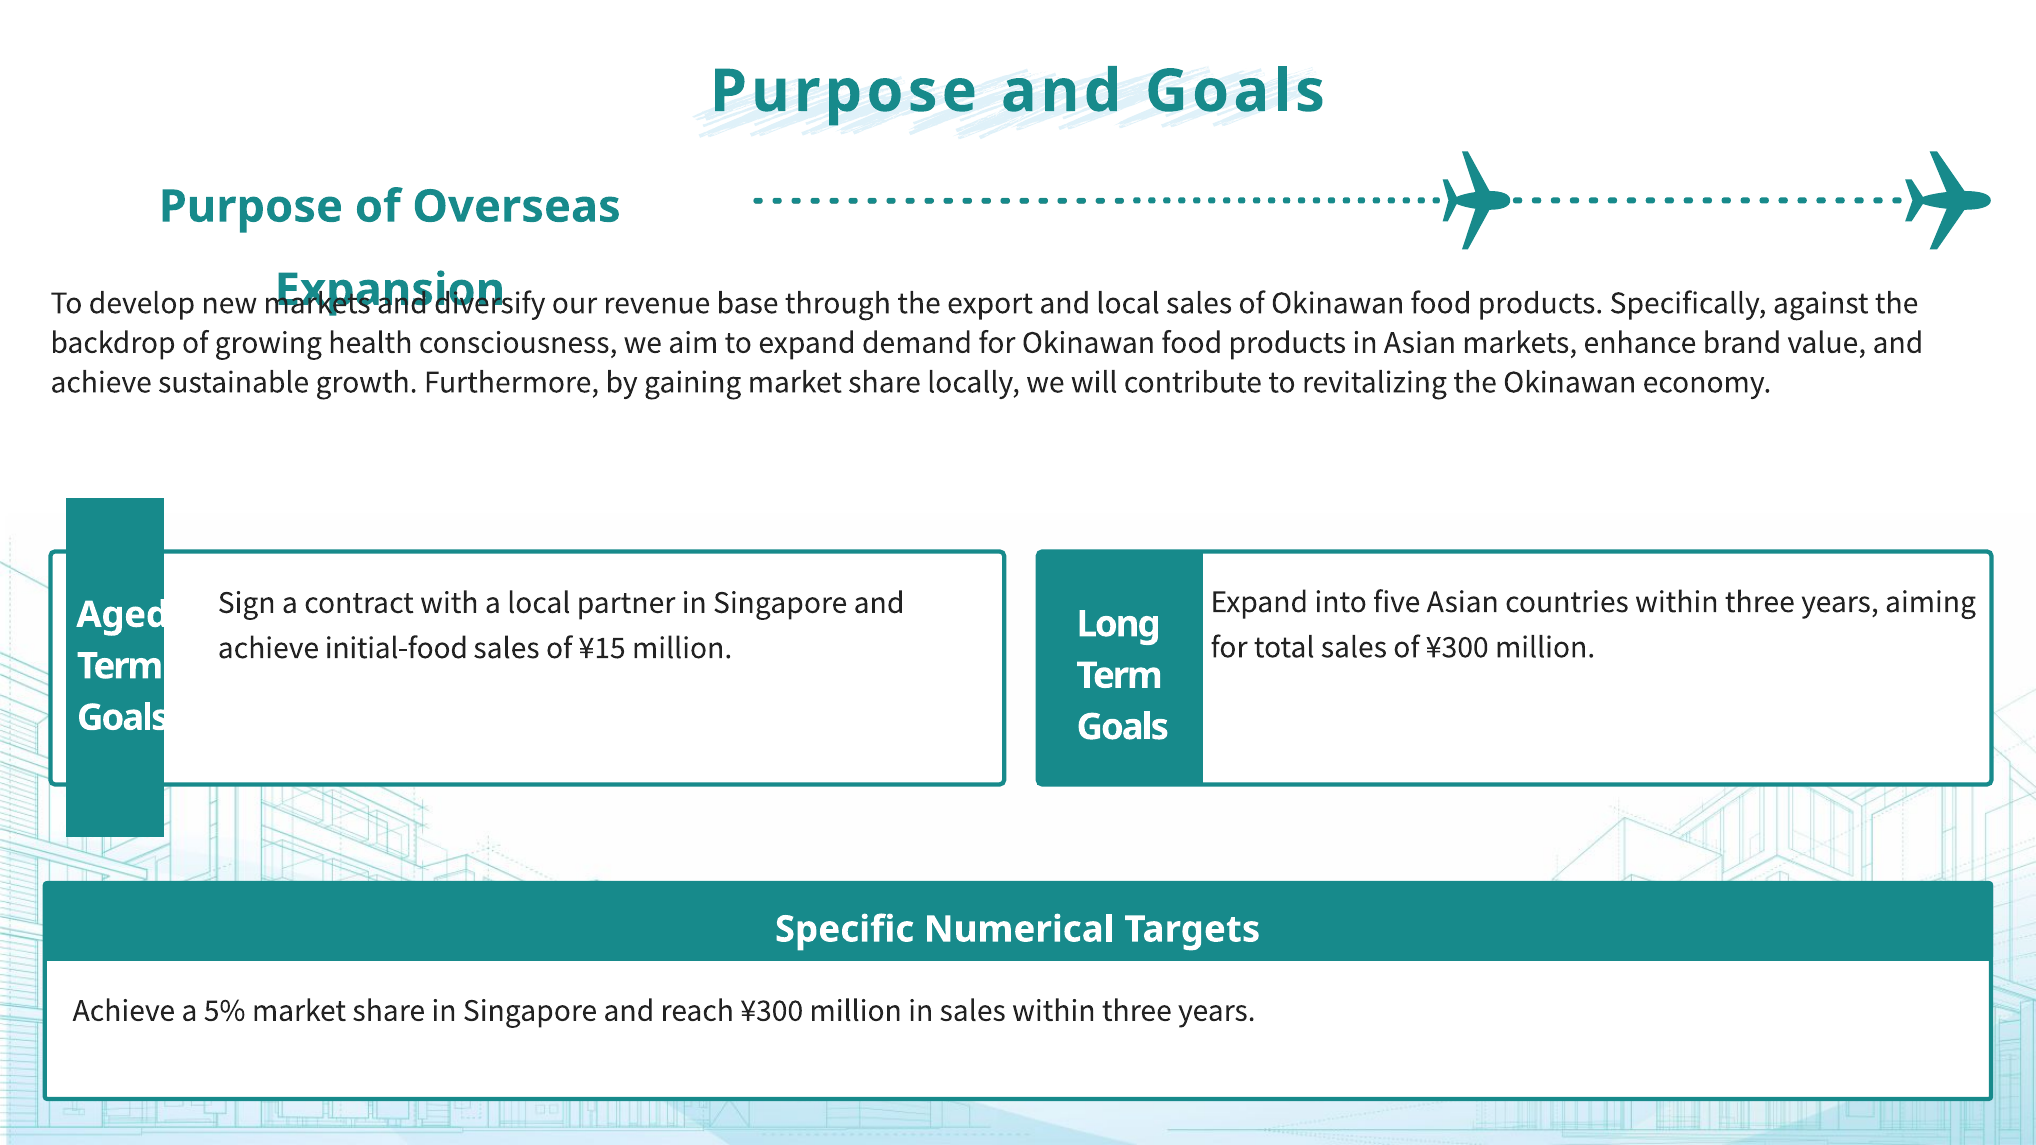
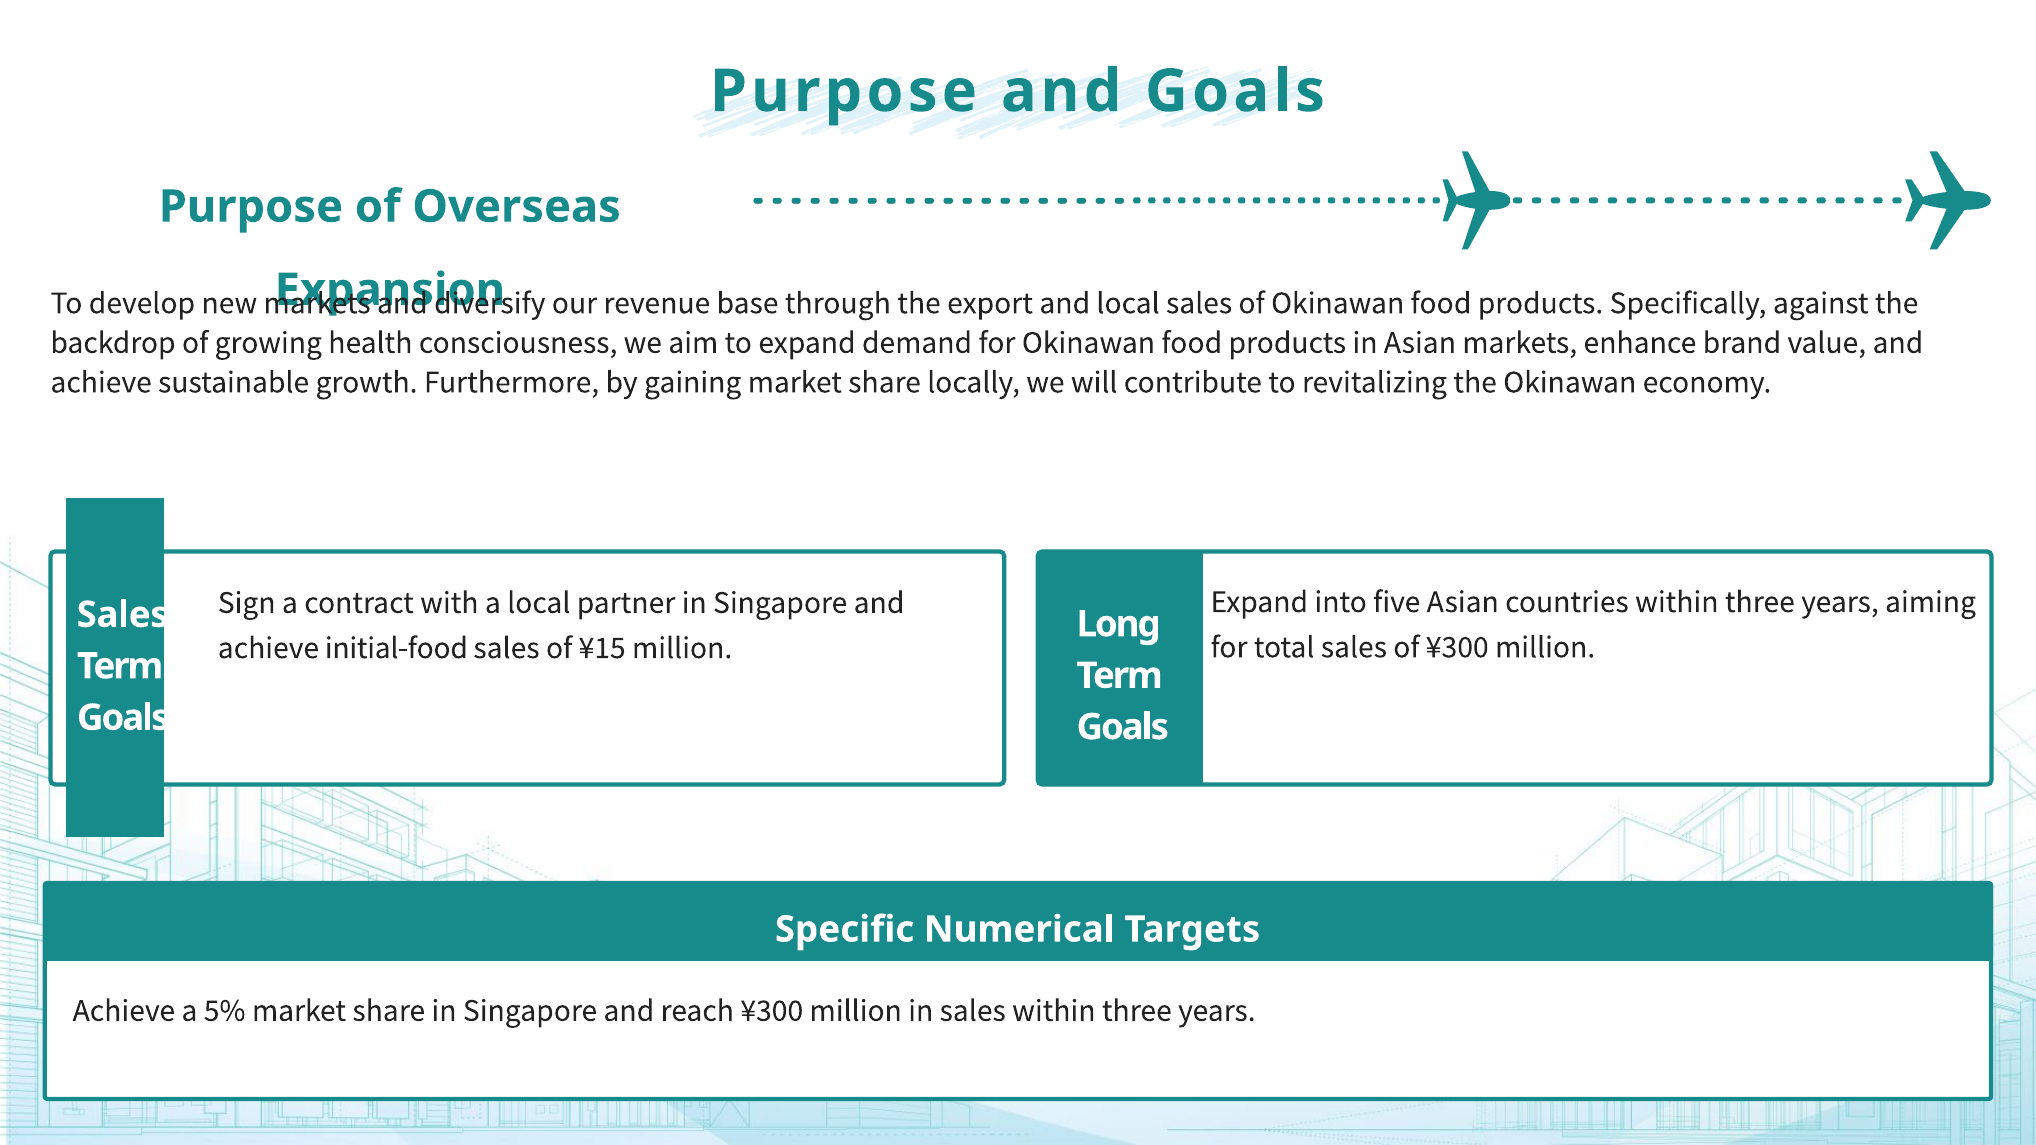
Aged at (123, 615): Aged -> Sales
